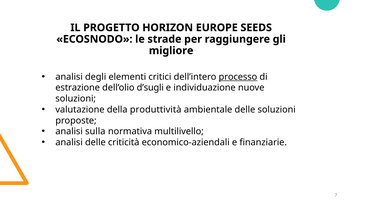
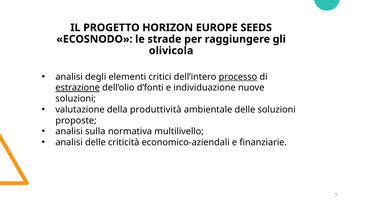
migliore: migliore -> olivicola
estrazione underline: none -> present
d’sugli: d’sugli -> d’fonti
